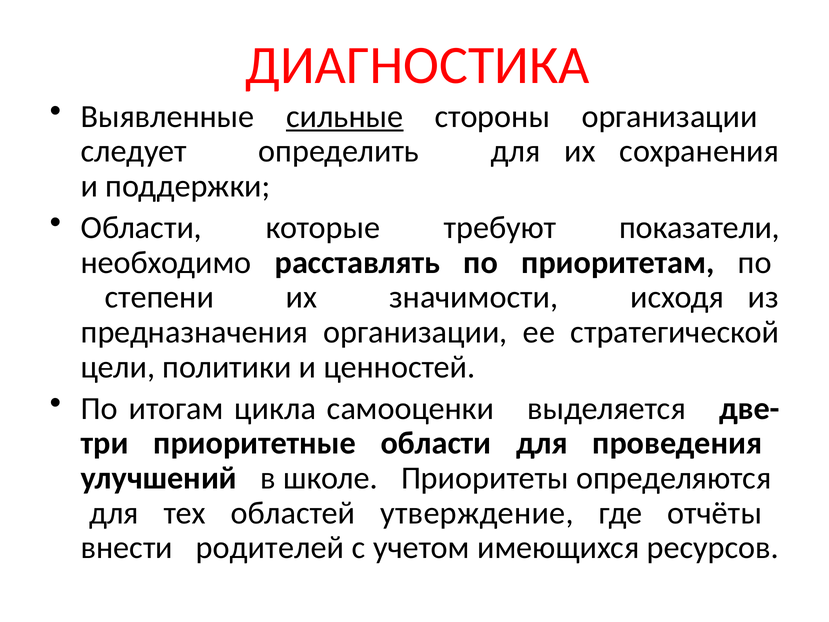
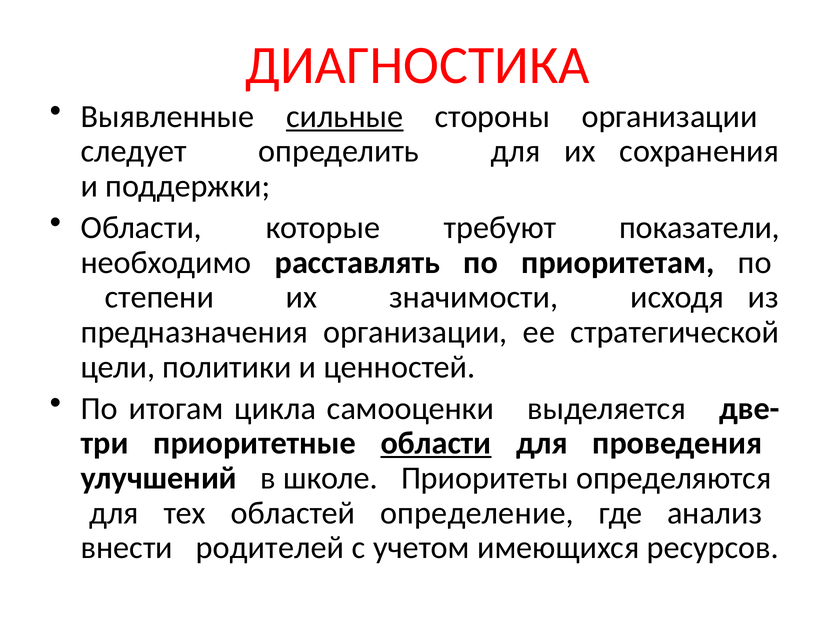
области at (436, 443) underline: none -> present
утверждение: утверждение -> определение
отчёты: отчёты -> анализ
